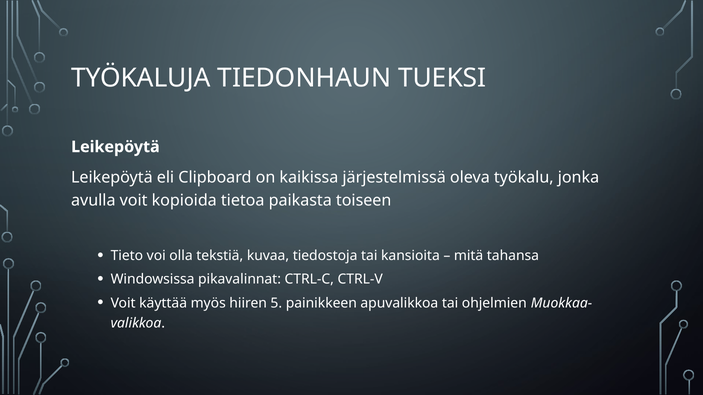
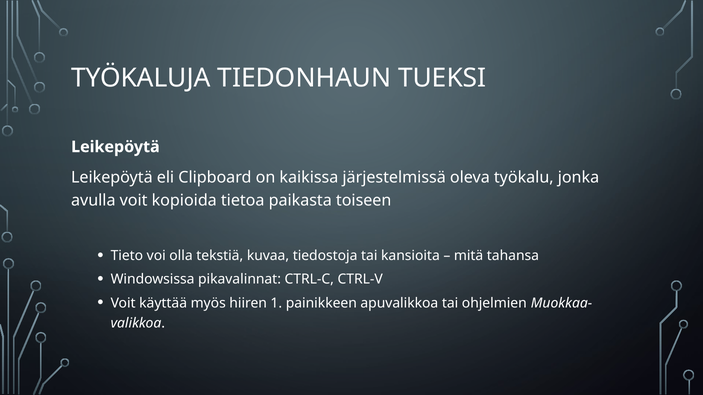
5: 5 -> 1
